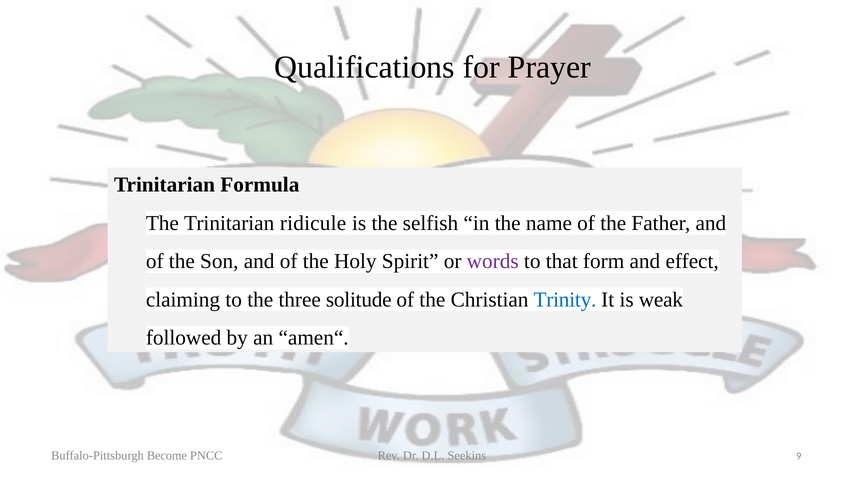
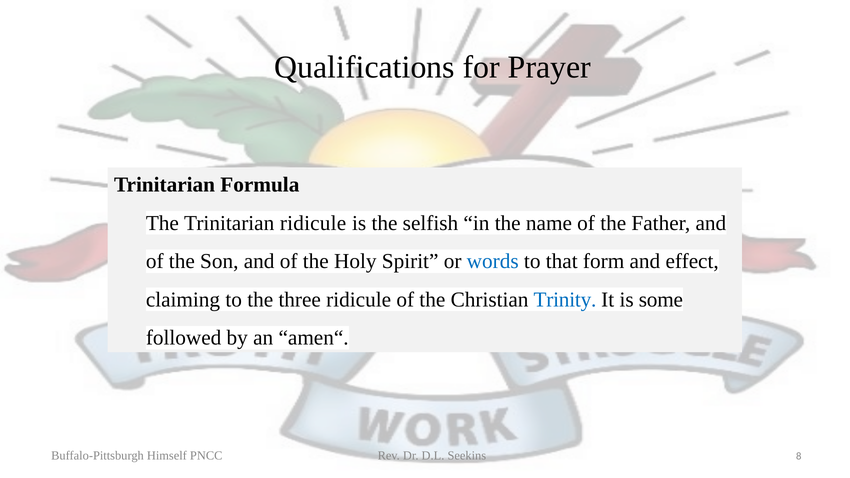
words colour: purple -> blue
three solitude: solitude -> ridicule
weak: weak -> some
Become: Become -> Himself
9: 9 -> 8
